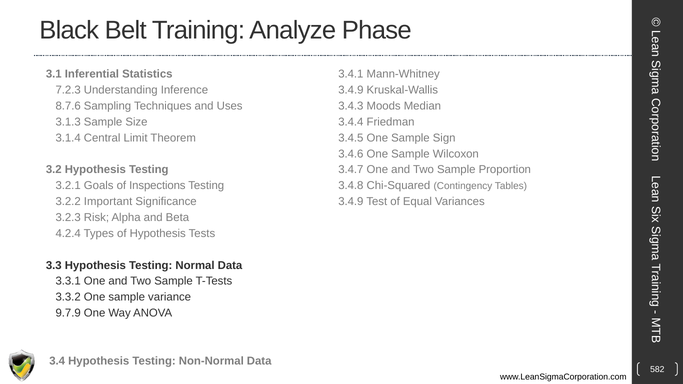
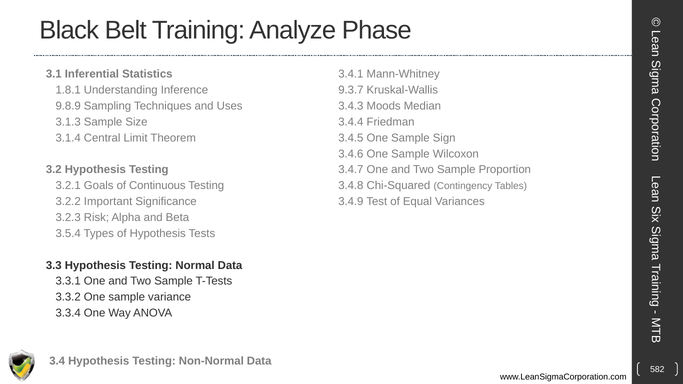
7.2.3: 7.2.3 -> 1.8.1
3.4.9 at (351, 90): 3.4.9 -> 9.3.7
8.7.6: 8.7.6 -> 9.8.9
Inspections: Inspections -> Continuous
4.2.4: 4.2.4 -> 3.5.4
9.7.9: 9.7.9 -> 3.3.4
